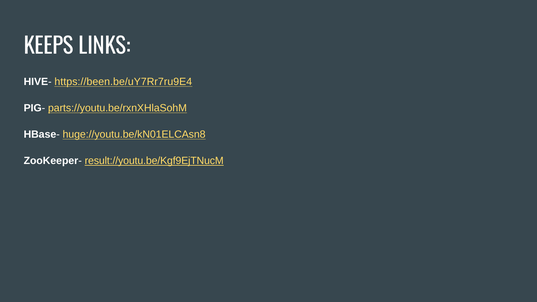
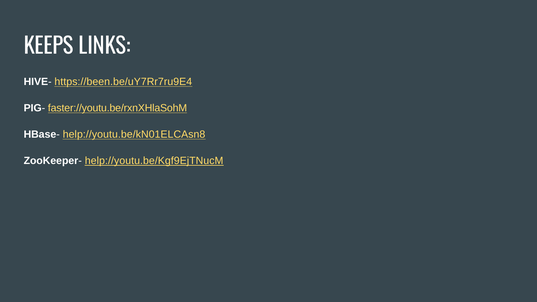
parts://youtu.be/rxnXHlaSohM: parts://youtu.be/rxnXHlaSohM -> faster://youtu.be/rxnXHlaSohM
huge://youtu.be/kN01ELCAsn8: huge://youtu.be/kN01ELCAsn8 -> help://youtu.be/kN01ELCAsn8
result://youtu.be/Kgf9EjTNucM: result://youtu.be/Kgf9EjTNucM -> help://youtu.be/Kgf9EjTNucM
